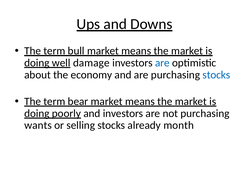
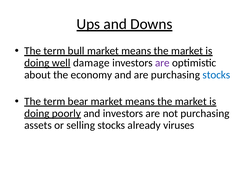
are at (162, 63) colour: blue -> purple
wants: wants -> assets
month: month -> viruses
